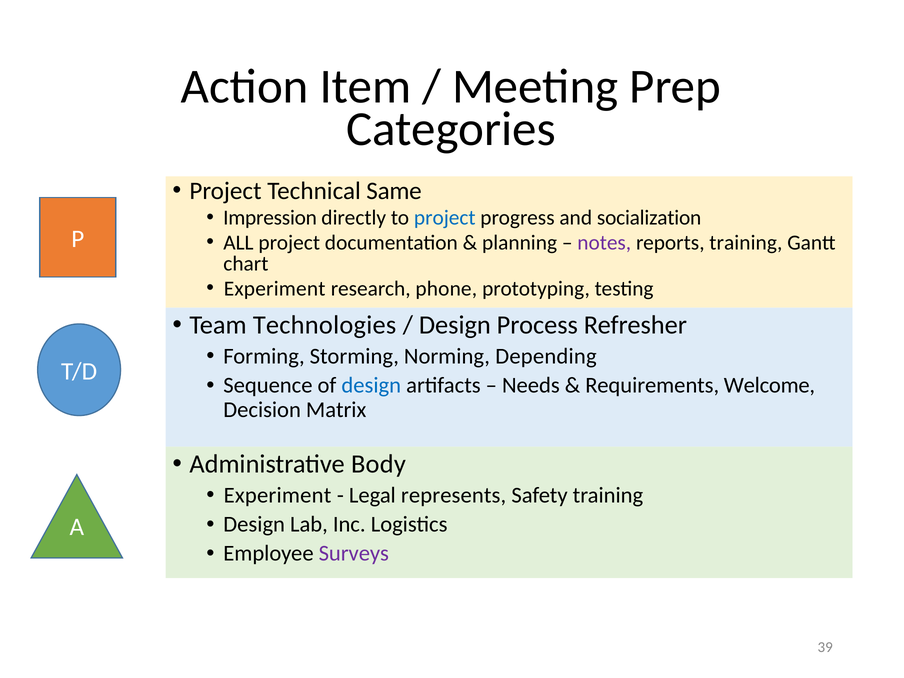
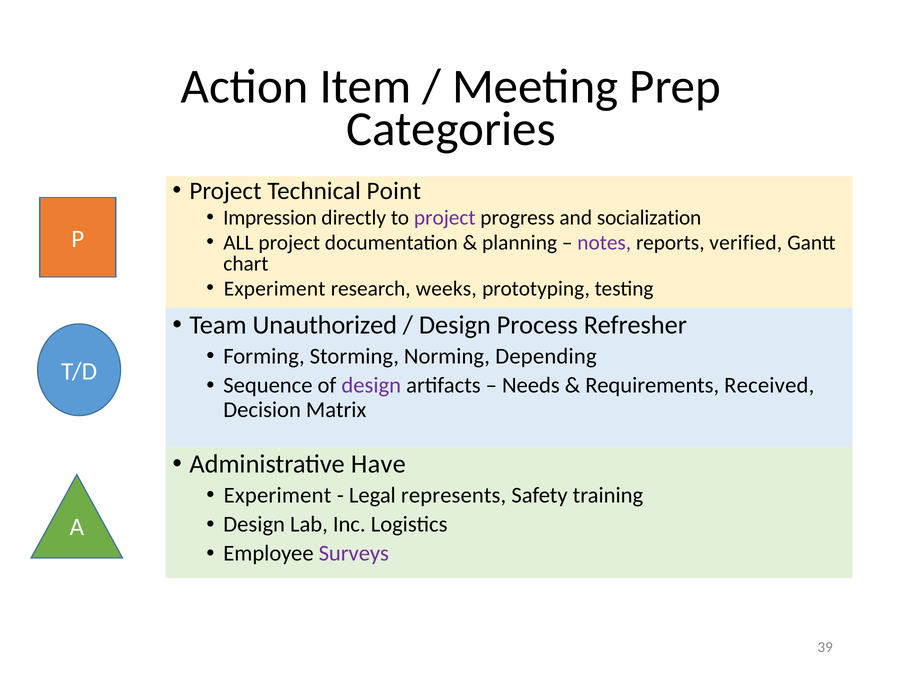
Same: Same -> Point
project at (445, 218) colour: blue -> purple
reports training: training -> verified
phone: phone -> weeks
Technologies: Technologies -> Unauthorized
design at (371, 385) colour: blue -> purple
Welcome: Welcome -> Received
Body: Body -> Have
